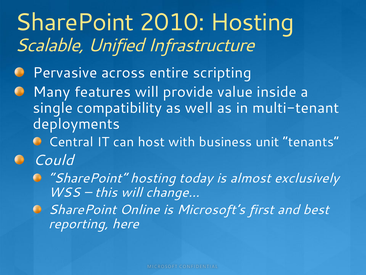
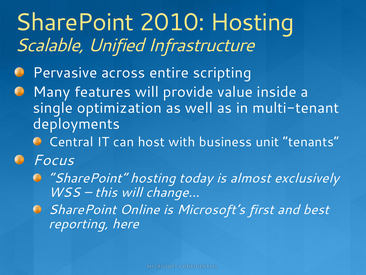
compatibility: compatibility -> optimization
Could: Could -> Focus
